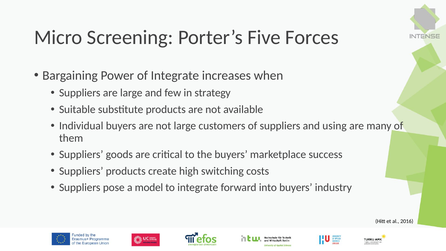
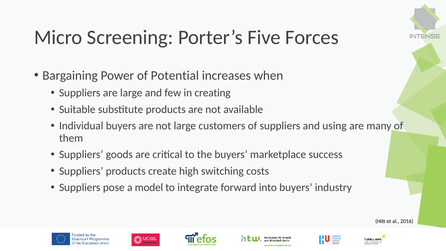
of Integrate: Integrate -> Potential
strategy: strategy -> creating
